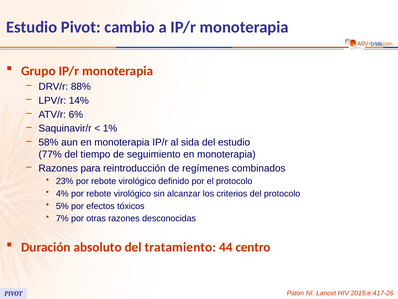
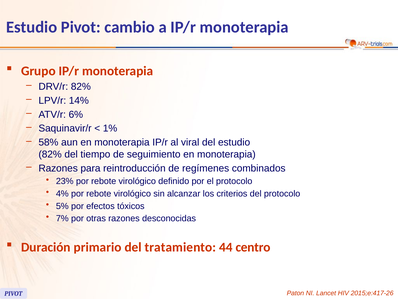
DRV/r 88%: 88% -> 82%
sida: sida -> viral
77% at (50, 154): 77% -> 82%
absoluto: absoluto -> primario
